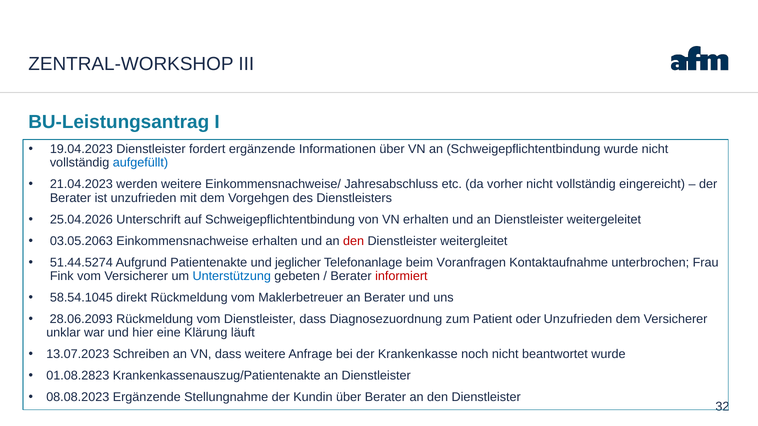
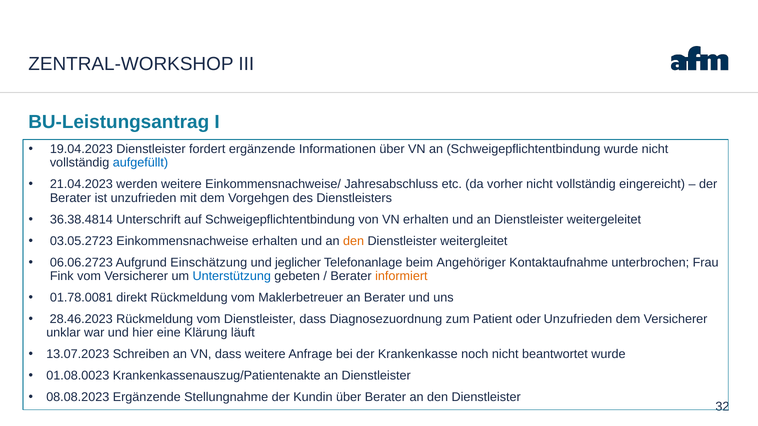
25.04.2026: 25.04.2026 -> 36.38.4814
03.05.2063: 03.05.2063 -> 03.05.2723
den at (354, 241) colour: red -> orange
51.44.5274: 51.44.5274 -> 06.06.2723
Patientenakte: Patientenakte -> Einschätzung
Voranfragen: Voranfragen -> Angehöriger
informiert colour: red -> orange
58.54.1045: 58.54.1045 -> 01.78.0081
28.06.2093: 28.06.2093 -> 28.46.2023
01.08.2823: 01.08.2823 -> 01.08.0023
